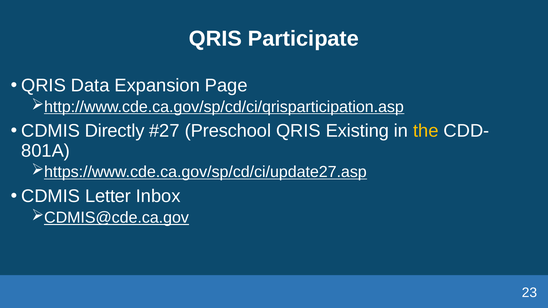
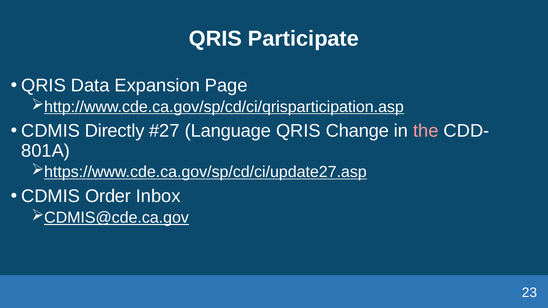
Preschool: Preschool -> Language
Existing: Existing -> Change
the colour: yellow -> pink
Letter: Letter -> Order
